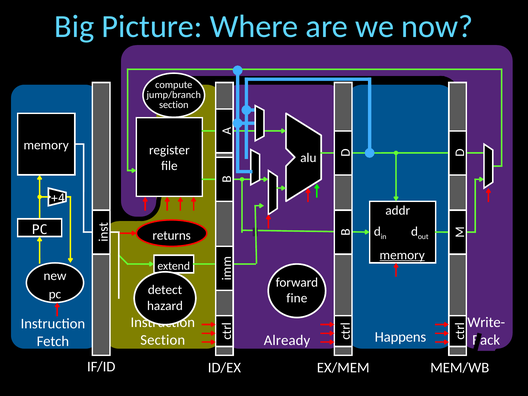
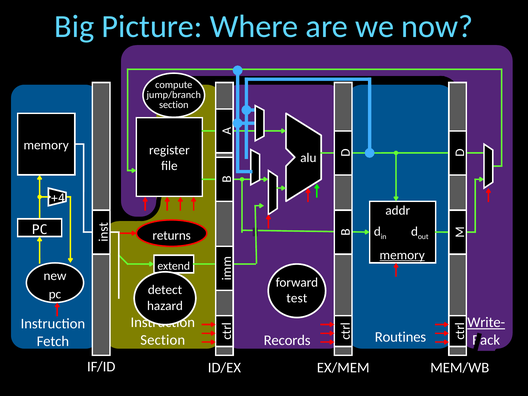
fine: fine -> test
Write- underline: none -> present
Happens: Happens -> Routines
Already: Already -> Records
